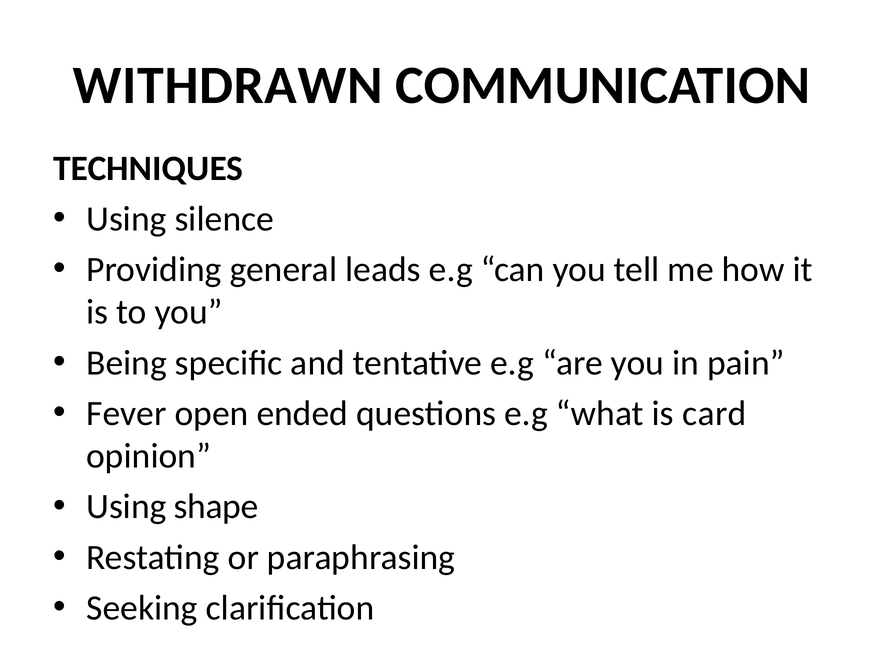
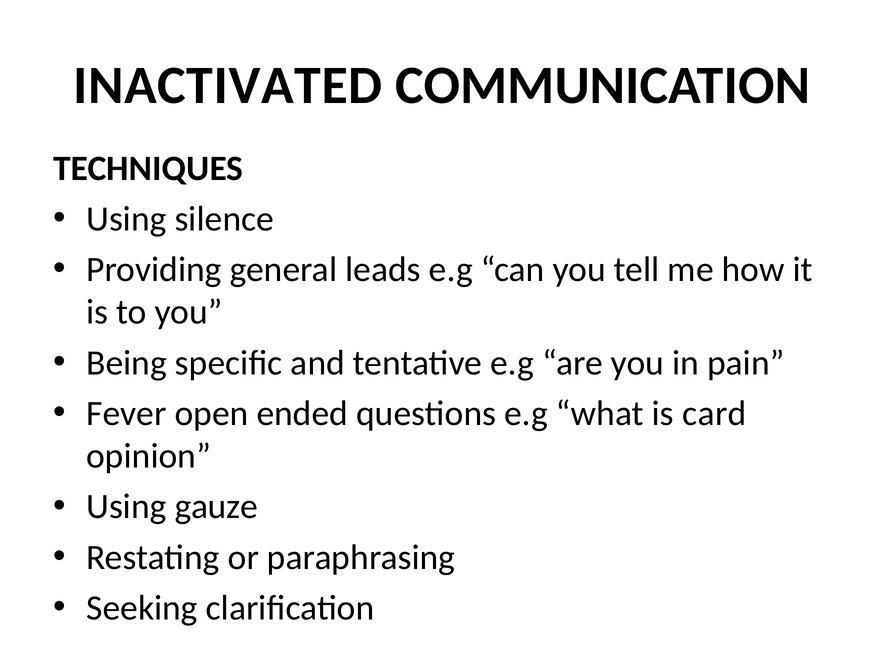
WITHDRAWN: WITHDRAWN -> INACTIVATED
shape: shape -> gauze
